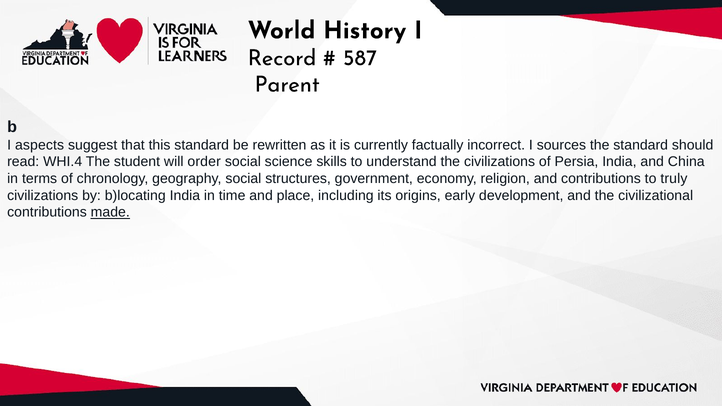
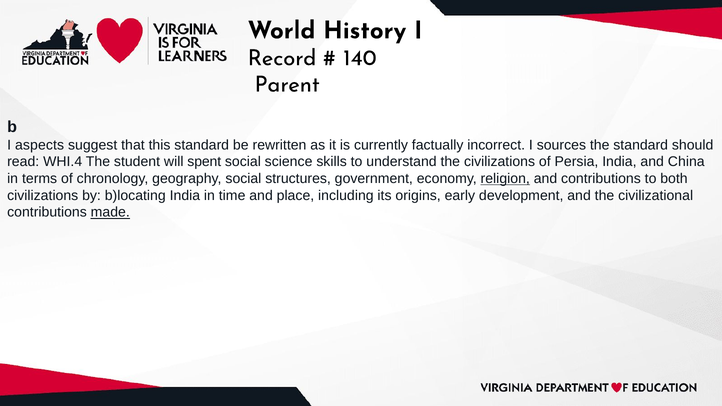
587: 587 -> 140
order: order -> spent
religion underline: none -> present
truly: truly -> both
